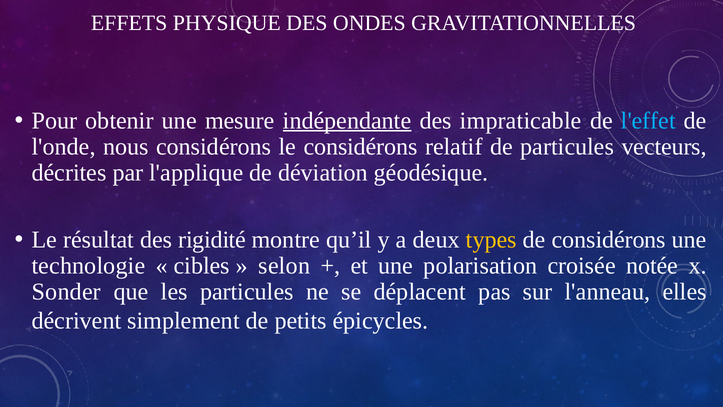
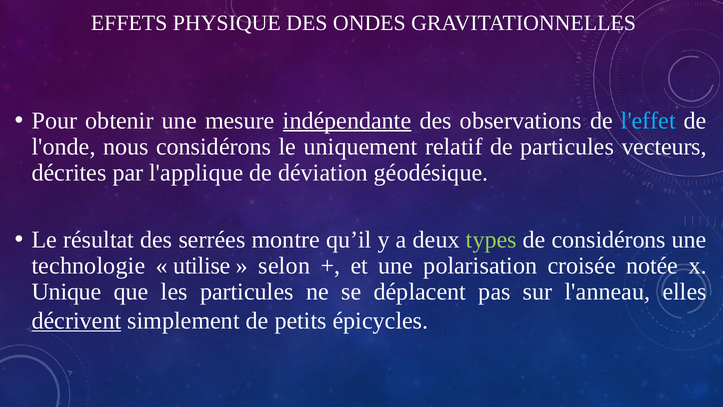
impraticable: impraticable -> observations
le considérons: considérons -> uniquement
rigidité: rigidité -> serrées
types colour: yellow -> light green
cibles: cibles -> utilise
Sonder: Sonder -> Unique
décrivent underline: none -> present
